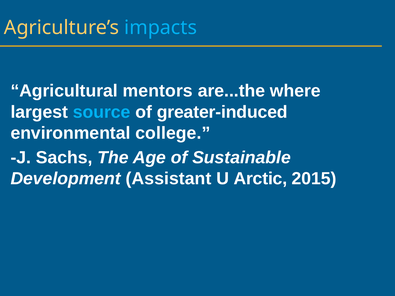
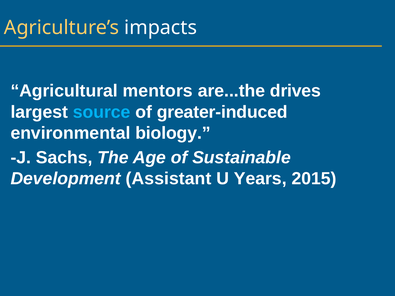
impacts colour: light blue -> white
where: where -> drives
college: college -> biology
Arctic: Arctic -> Years
